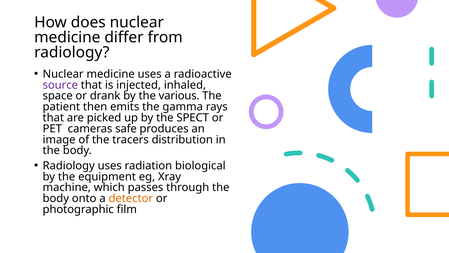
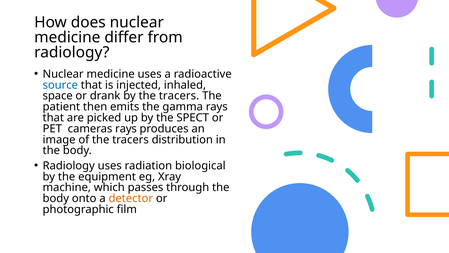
source colour: purple -> blue
by the various: various -> tracers
cameras safe: safe -> rays
